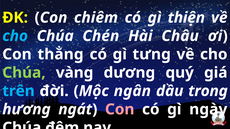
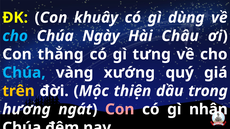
chiêm: chiêm -> khuây
thiện: thiện -> dùng
Chén: Chén -> Ngày
Chúa at (24, 73) colour: light green -> light blue
dương: dương -> xướng
trên colour: light blue -> yellow
ngân: ngân -> thiện
ngày: ngày -> nhân
